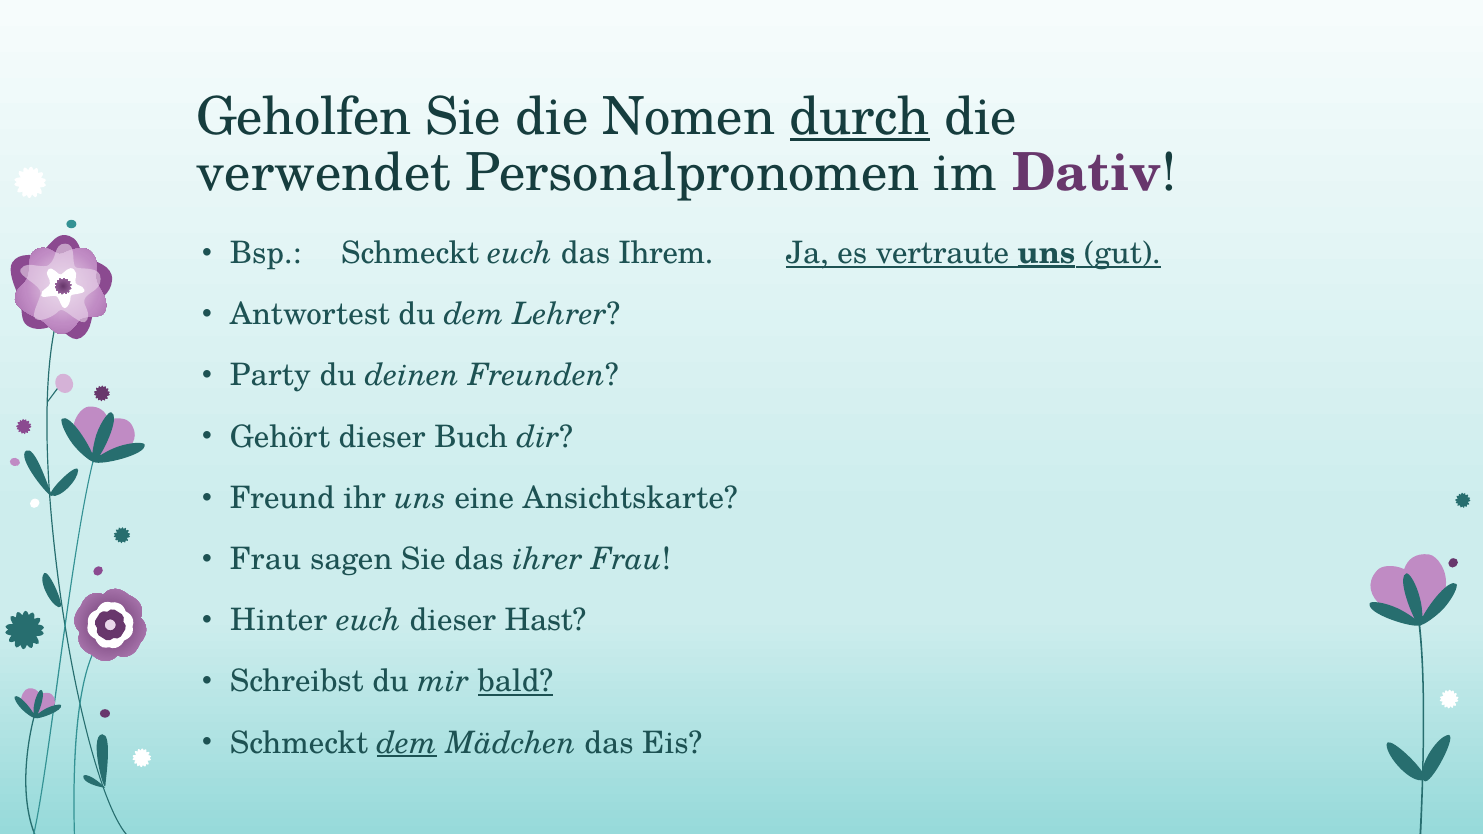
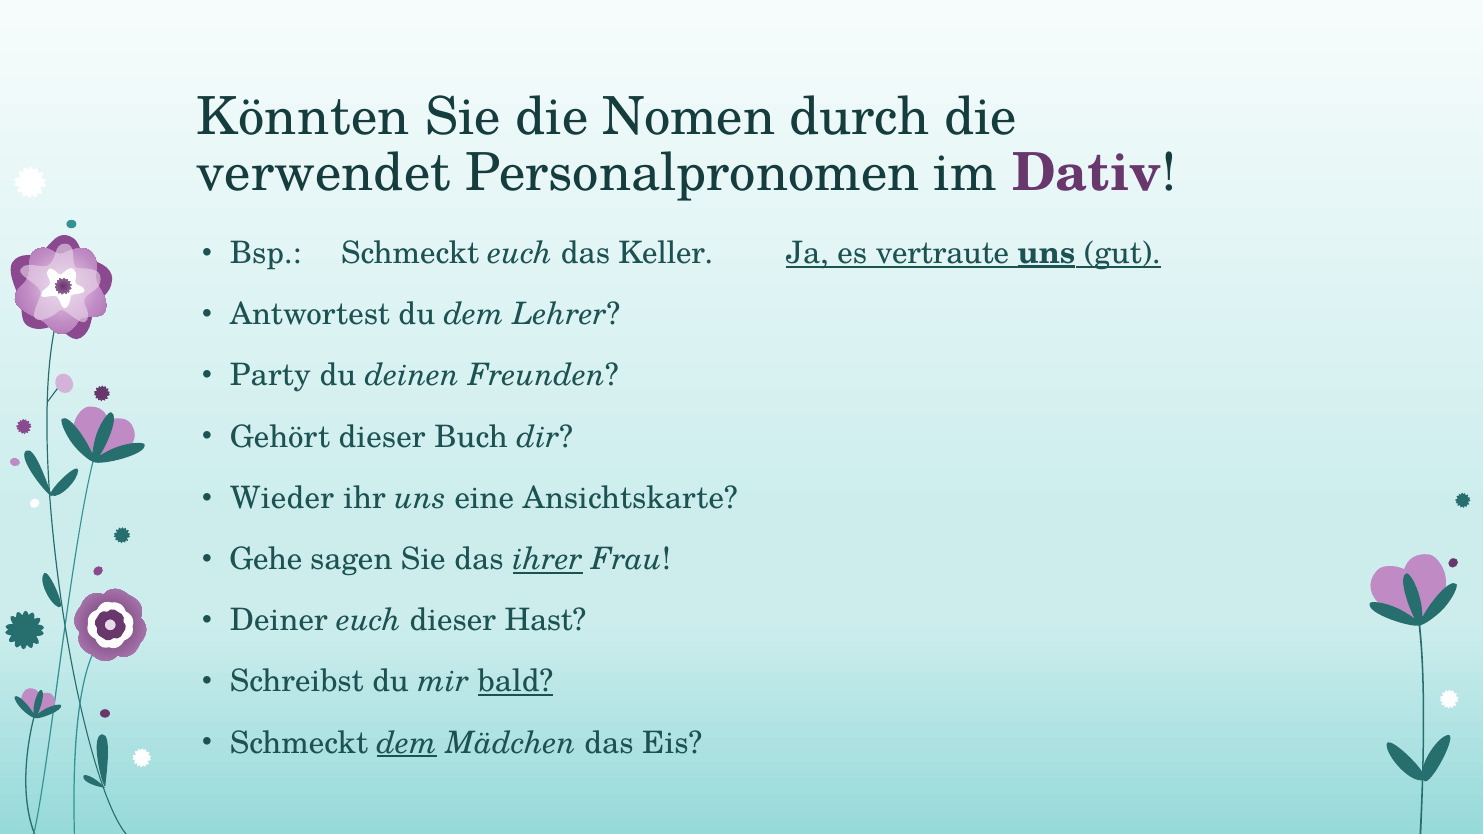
Geholfen: Geholfen -> Könnten
durch underline: present -> none
Ihrem: Ihrem -> Keller
Freund: Freund -> Wieder
Frau at (265, 559): Frau -> Gehe
ihrer underline: none -> present
Hinter: Hinter -> Deiner
